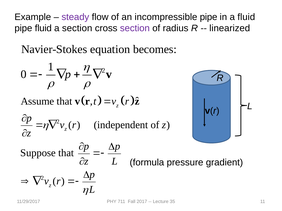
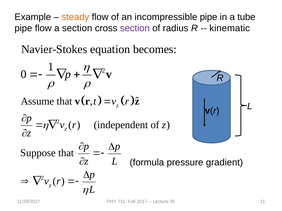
steady colour: purple -> orange
a fluid: fluid -> tube
pipe fluid: fluid -> flow
linearized: linearized -> kinematic
